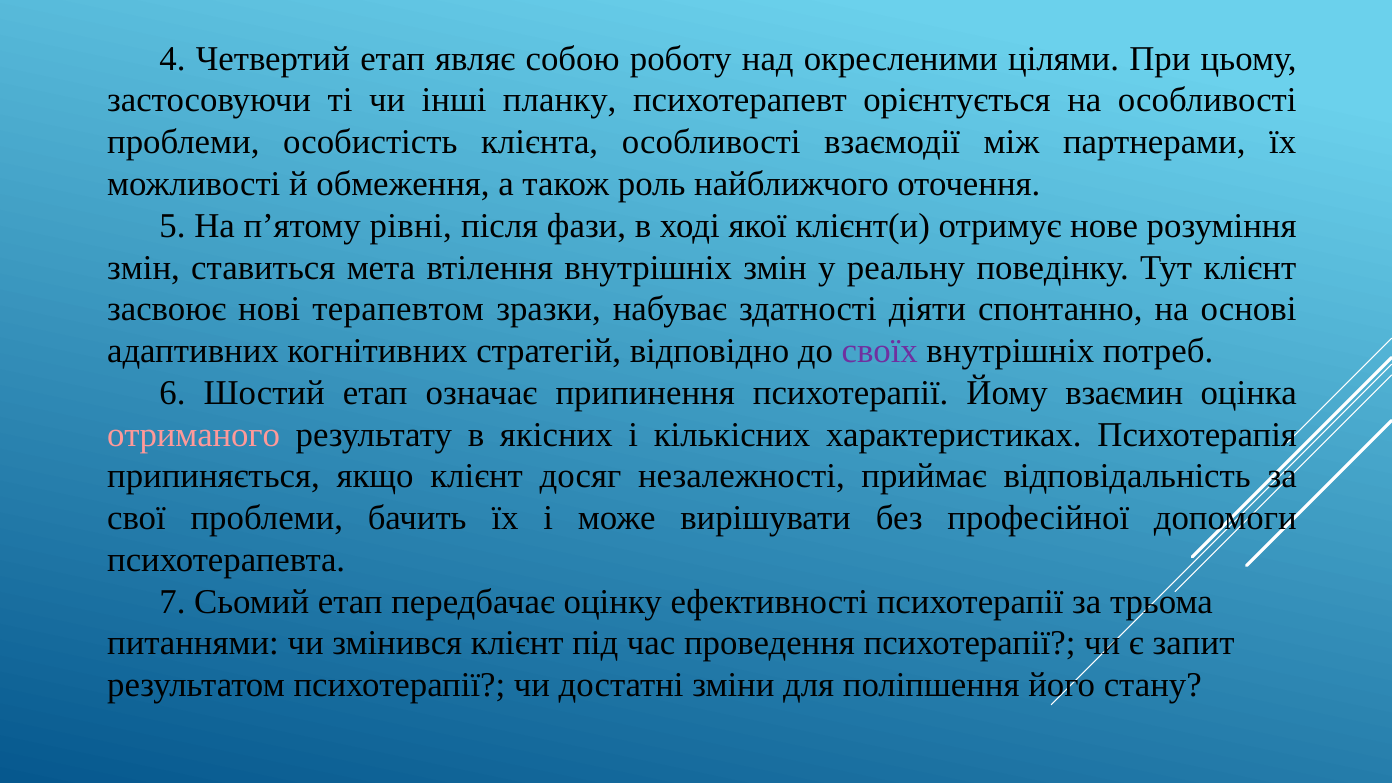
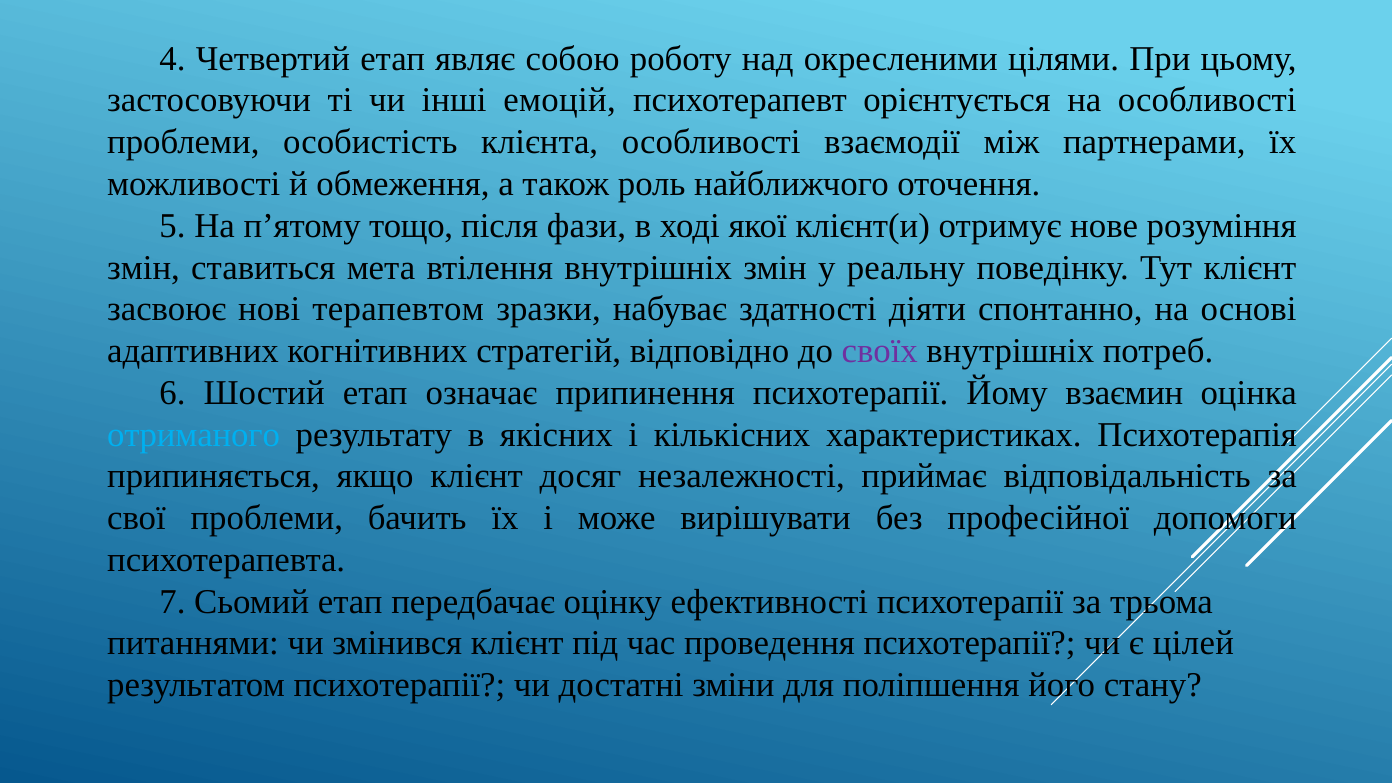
планку: планку -> емоцій
рівні: рівні -> тощо
отриманого colour: pink -> light blue
запит: запит -> цілей
